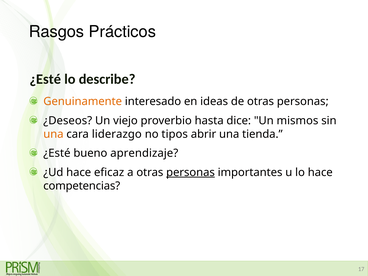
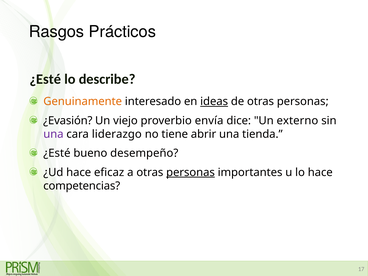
ideas underline: none -> present
¿Deseos: ¿Deseos -> ¿Evasión
hasta: hasta -> envía
mismos: mismos -> externo
una at (53, 134) colour: orange -> purple
tipos: tipos -> tiene
aprendizaje: aprendizaje -> desempeño
